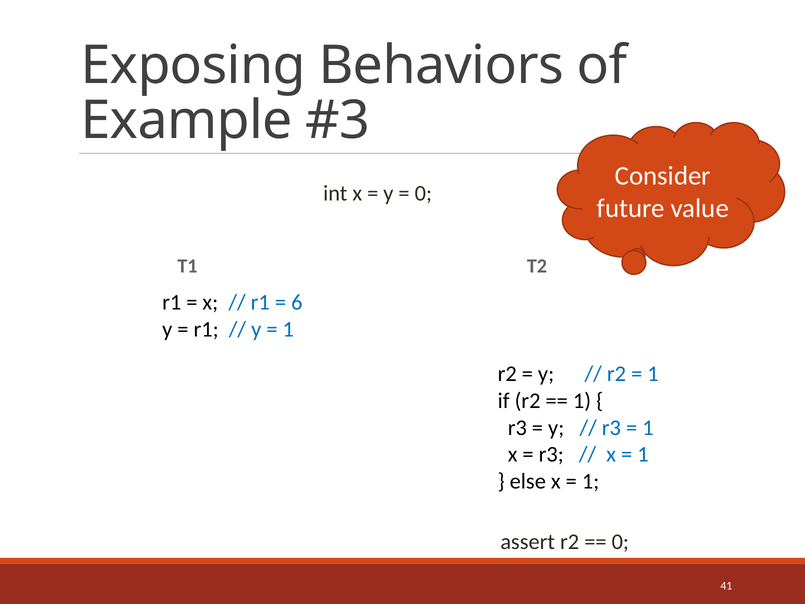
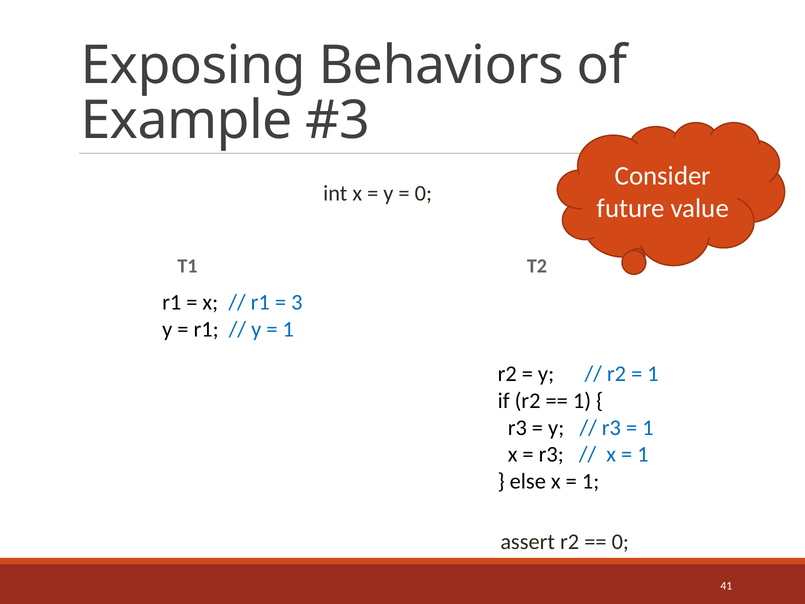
6: 6 -> 3
